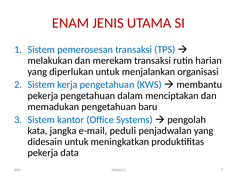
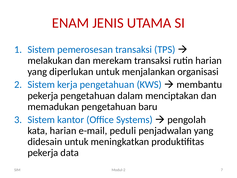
kata jangka: jangka -> harian
